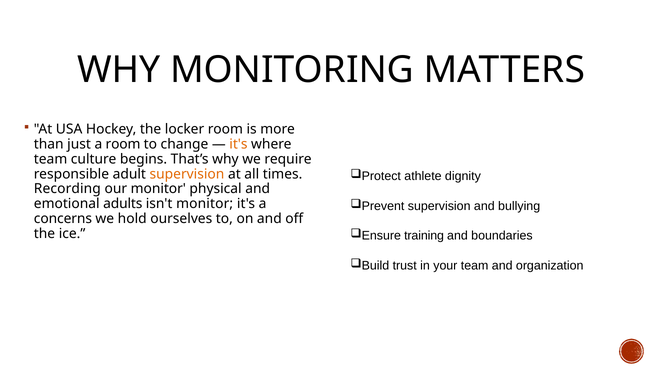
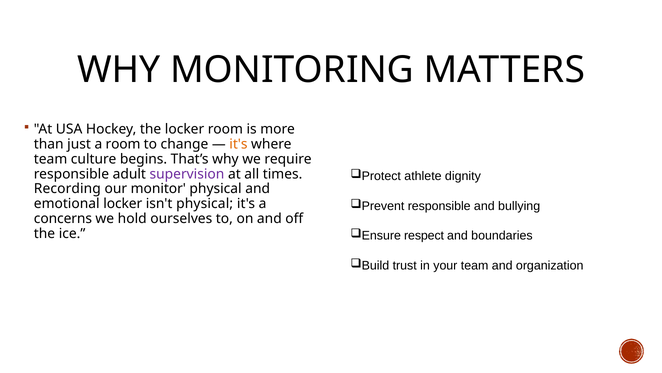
supervision at (187, 174) colour: orange -> purple
supervision at (439, 206): supervision -> responsible
emotional adults: adults -> locker
isn't monitor: monitor -> physical
training: training -> respect
